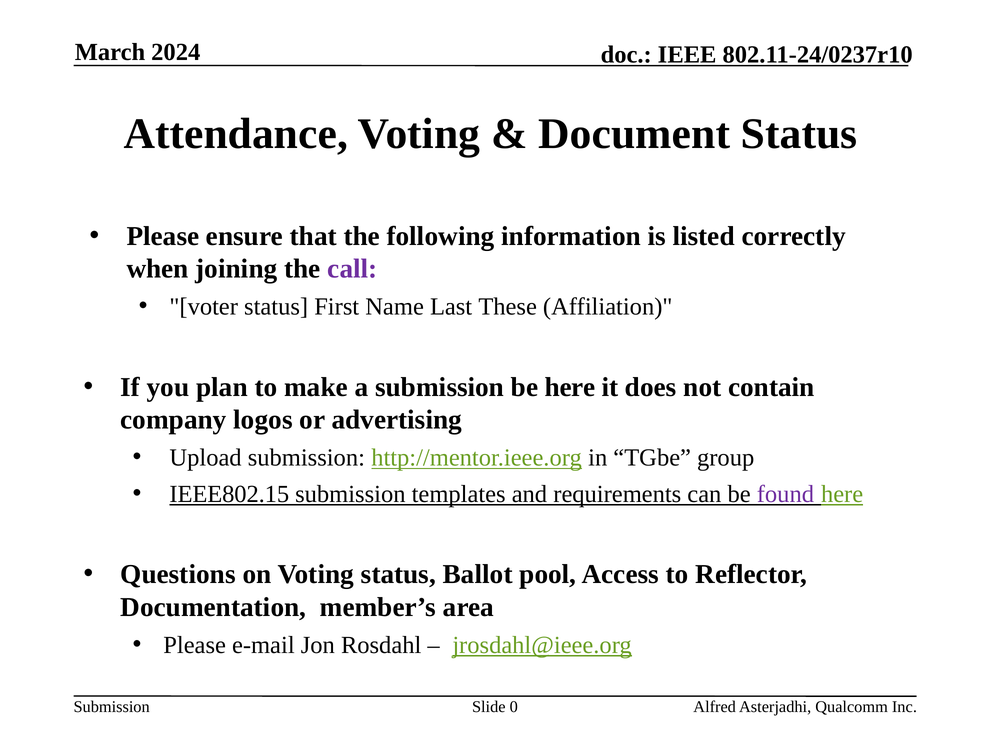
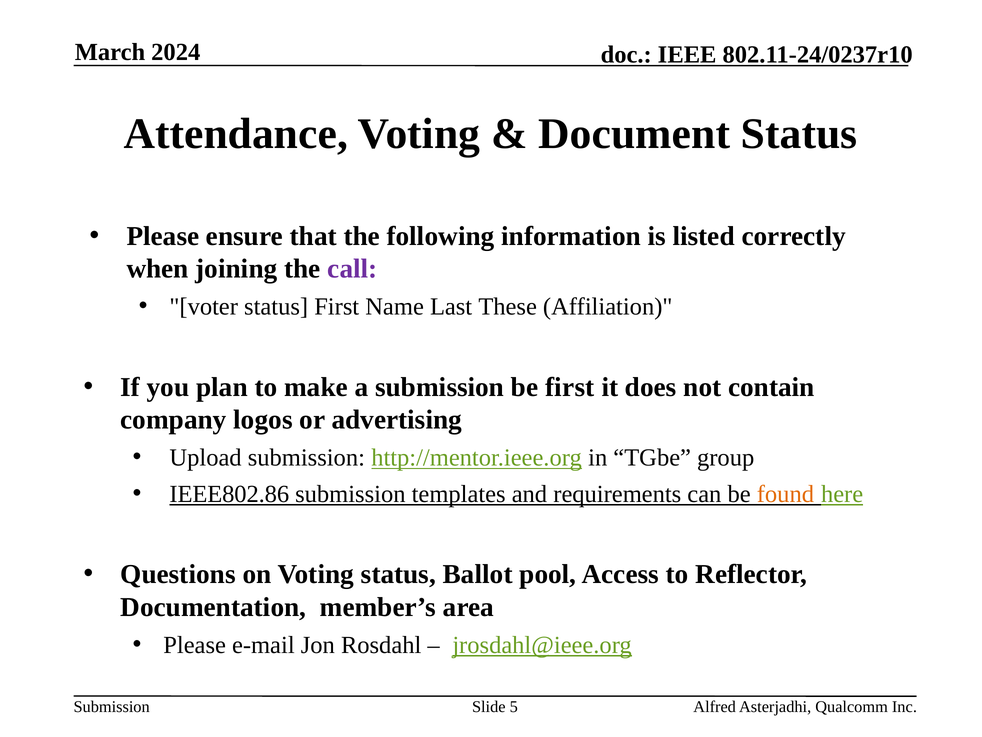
be here: here -> first
IEEE802.15: IEEE802.15 -> IEEE802.86
found colour: purple -> orange
0: 0 -> 5
